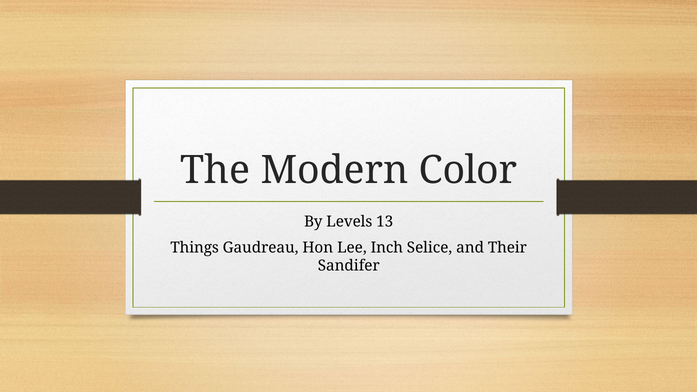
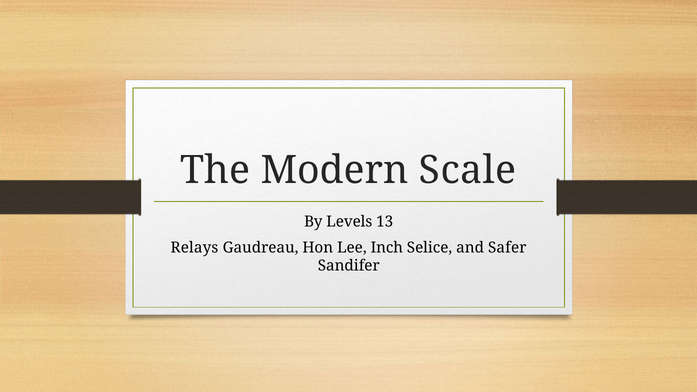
Color: Color -> Scale
Things: Things -> Relays
Their: Their -> Safer
